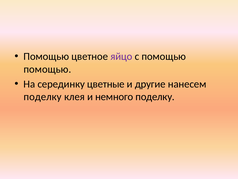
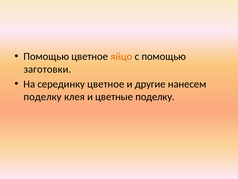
яйцо colour: purple -> orange
помощью at (47, 69): помощью -> заготовки
серединку цветные: цветные -> цветное
немного: немного -> цветные
